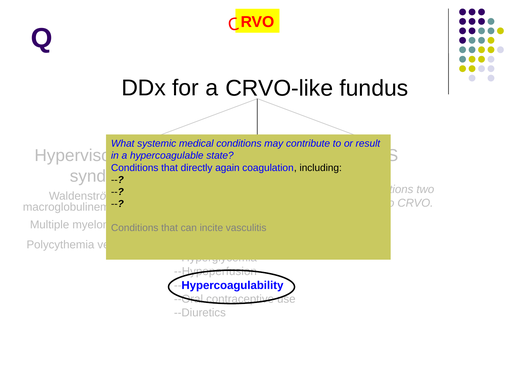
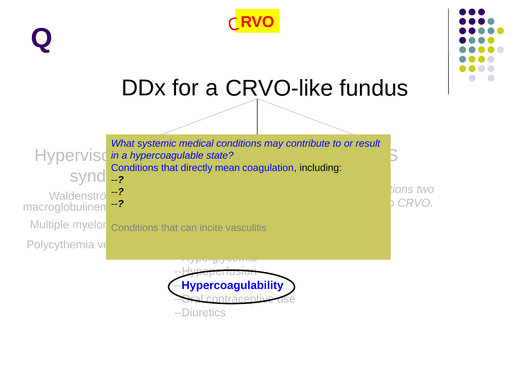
again: again -> mean
